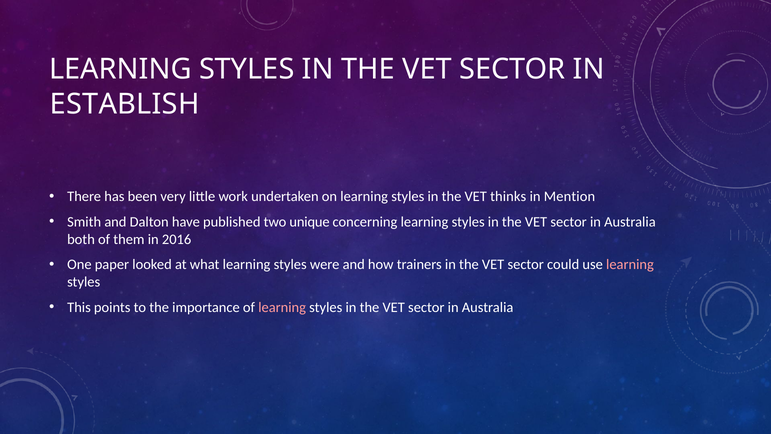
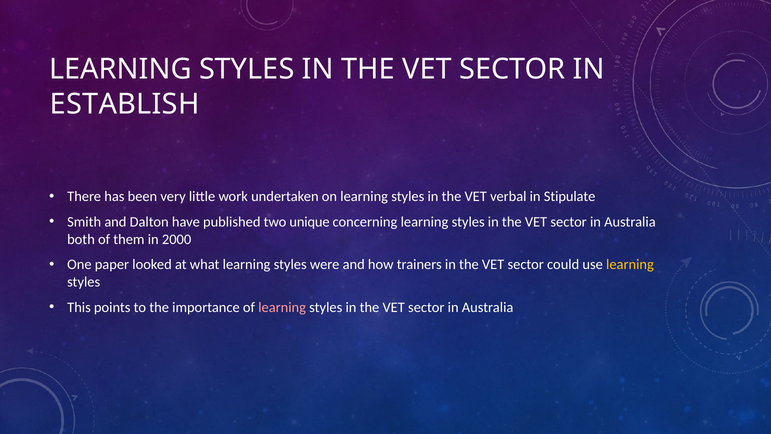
thinks: thinks -> verbal
Mention: Mention -> Stipulate
2016: 2016 -> 2000
learning at (630, 265) colour: pink -> yellow
